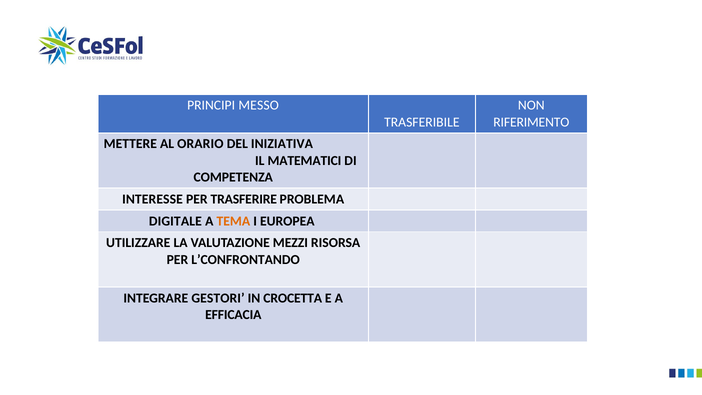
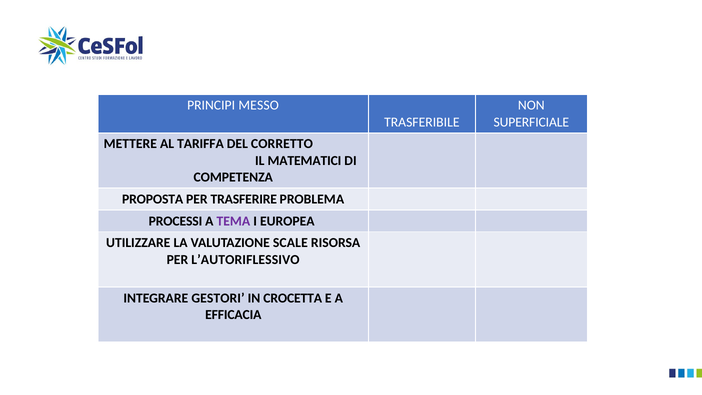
RIFERIMENTO: RIFERIMENTO -> SUPERFICIALE
ORARIO: ORARIO -> TARIFFA
INIZIATIVA: INIZIATIVA -> CORRETTO
INTERESSE: INTERESSE -> PROPOSTA
DIGITALE: DIGITALE -> PROCESSI
TEMA colour: orange -> purple
MEZZI: MEZZI -> SCALE
L’CONFRONTANDO: L’CONFRONTANDO -> L’AUTORIFLESSIVO
